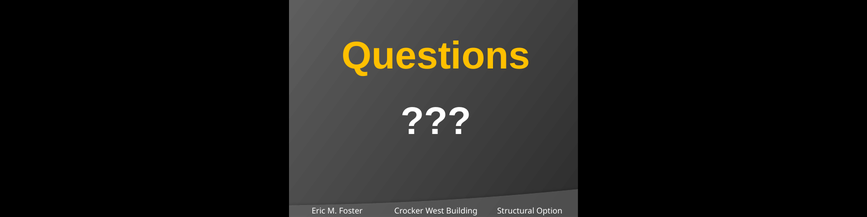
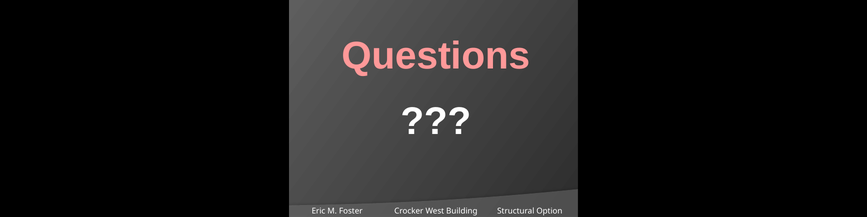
Questions colour: yellow -> pink
